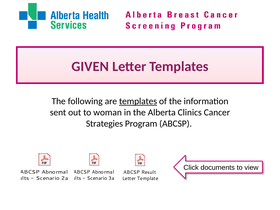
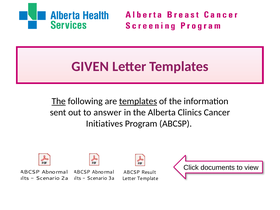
The at (59, 101) underline: none -> present
woman: woman -> answer
Strategies: Strategies -> Initiatives
